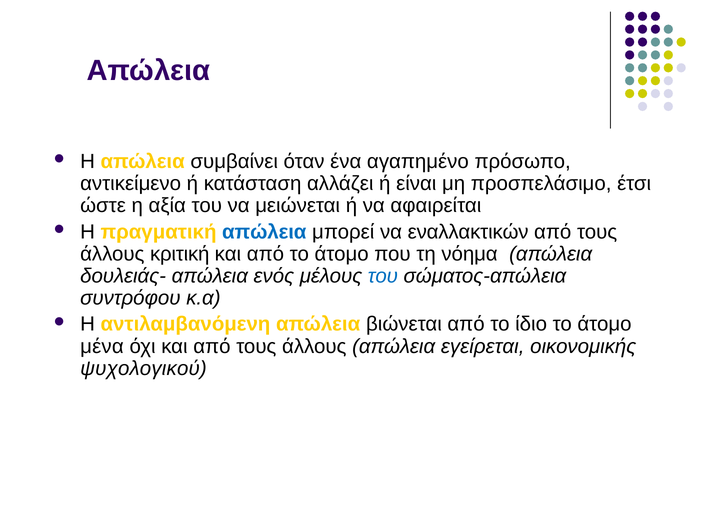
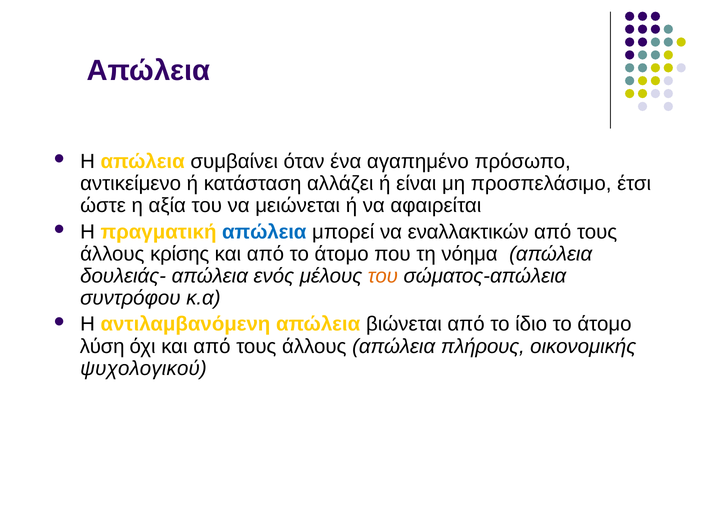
κριτική: κριτική -> κρίσης
του at (383, 276) colour: blue -> orange
μένα: μένα -> λύση
εγείρεται: εγείρεται -> πλήρους
